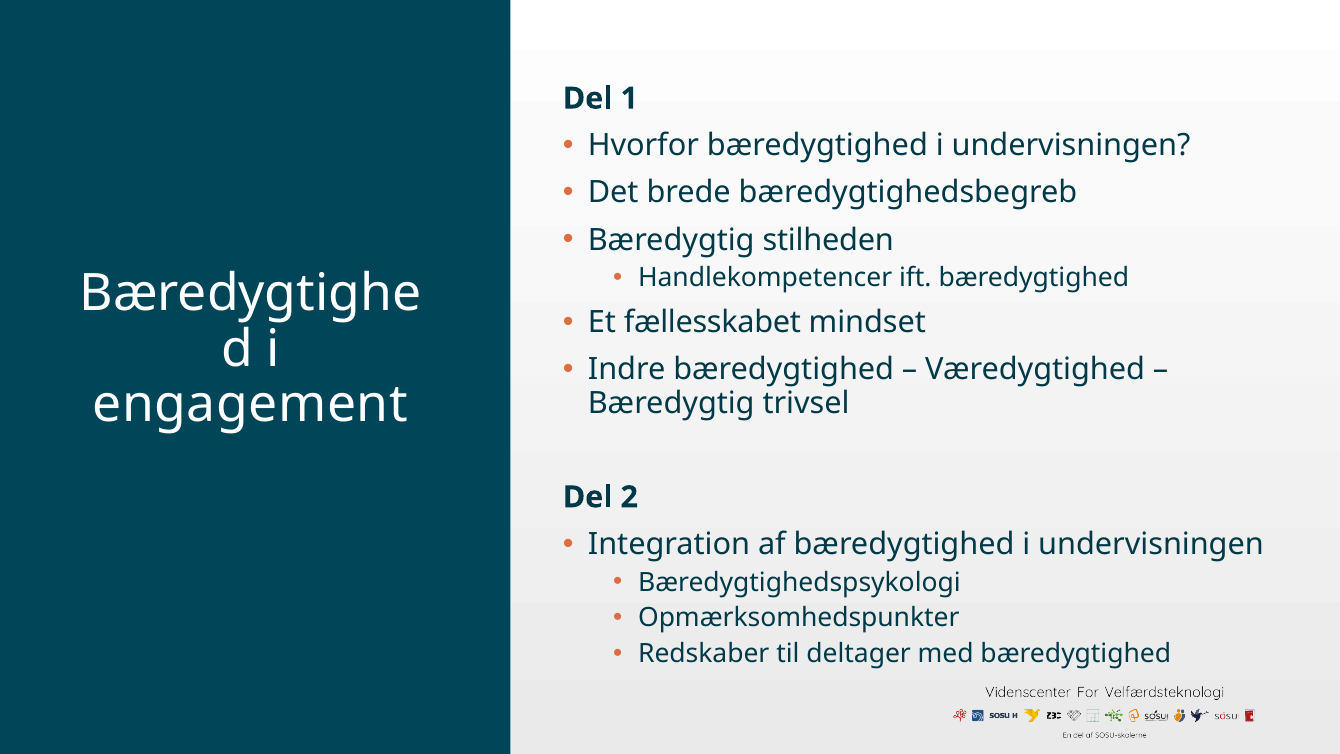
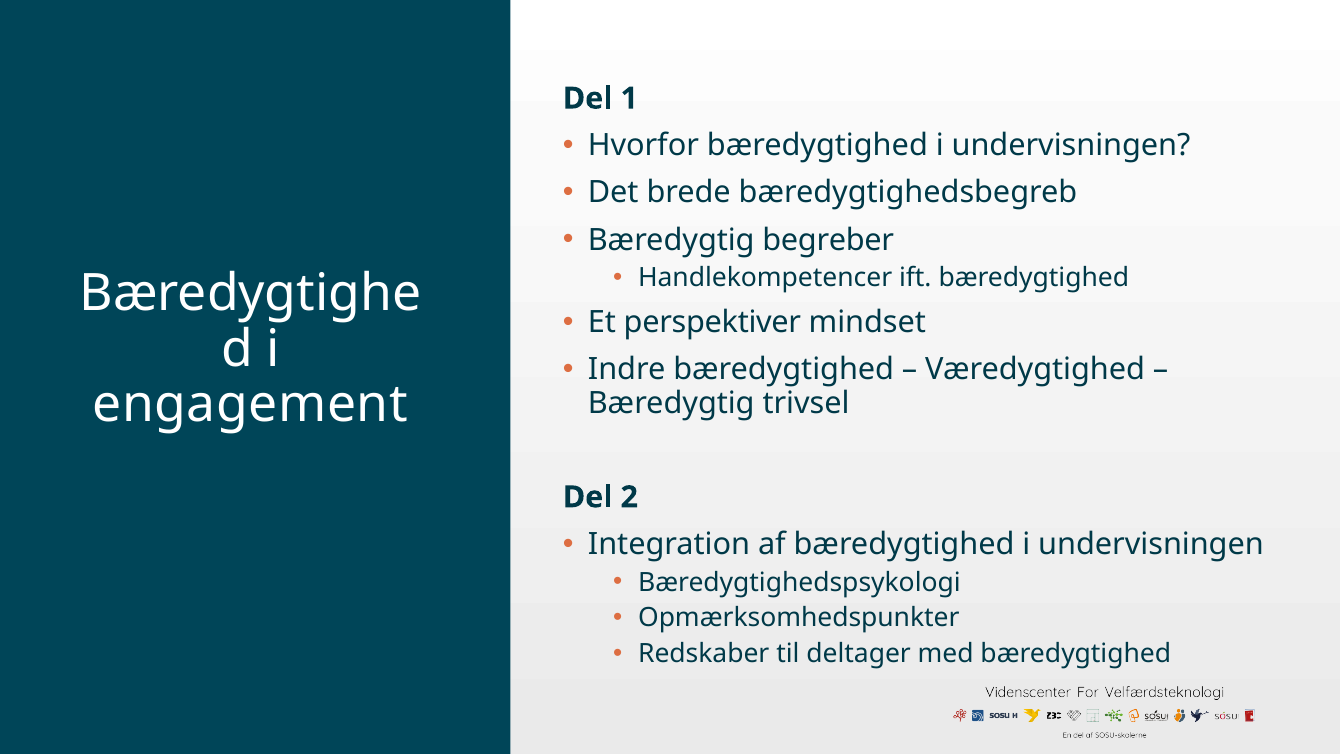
stilheden: stilheden -> begreber
fællesskabet: fællesskabet -> perspektiver
